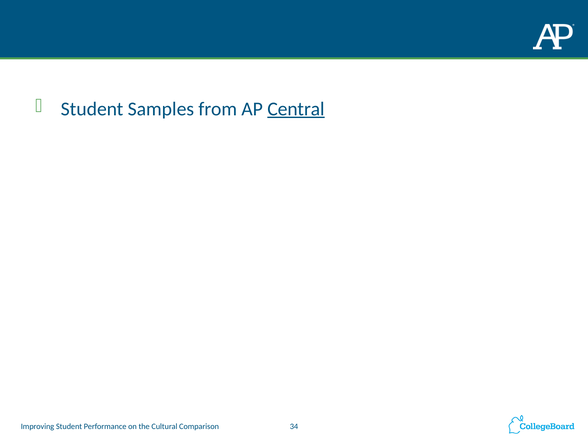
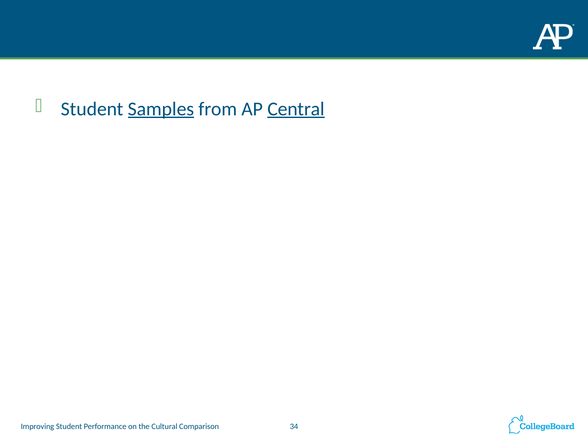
Samples underline: none -> present
